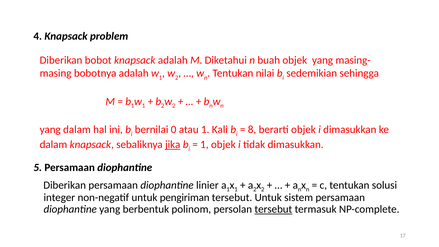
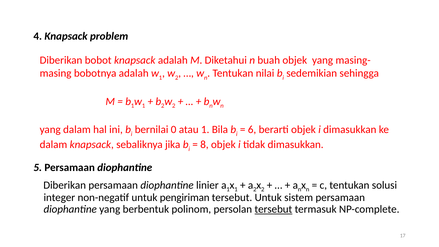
Kali: Kali -> Bila
8: 8 -> 6
jika underline: present -> none
1 at (204, 145): 1 -> 8
